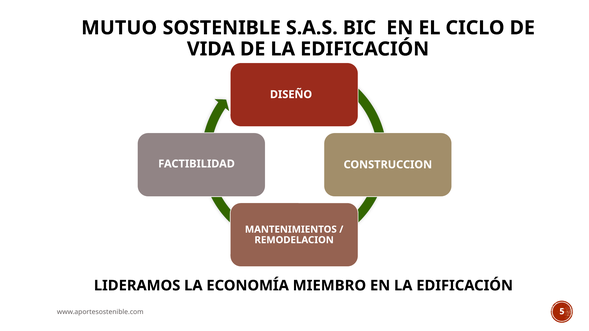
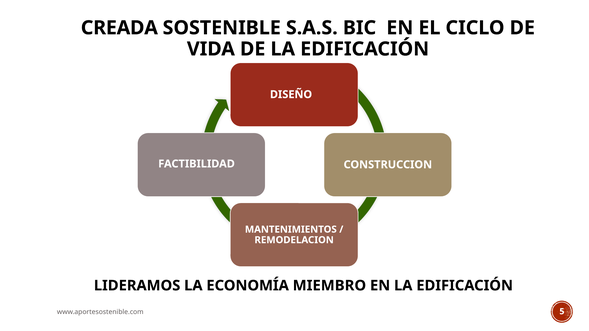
MUTUO: MUTUO -> CREADA
